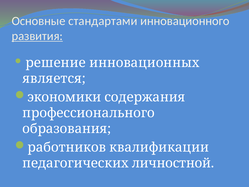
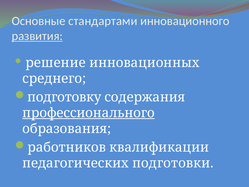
является: является -> среднего
экономики: экономики -> подготовку
профессионального underline: none -> present
личностной: личностной -> подготовки
